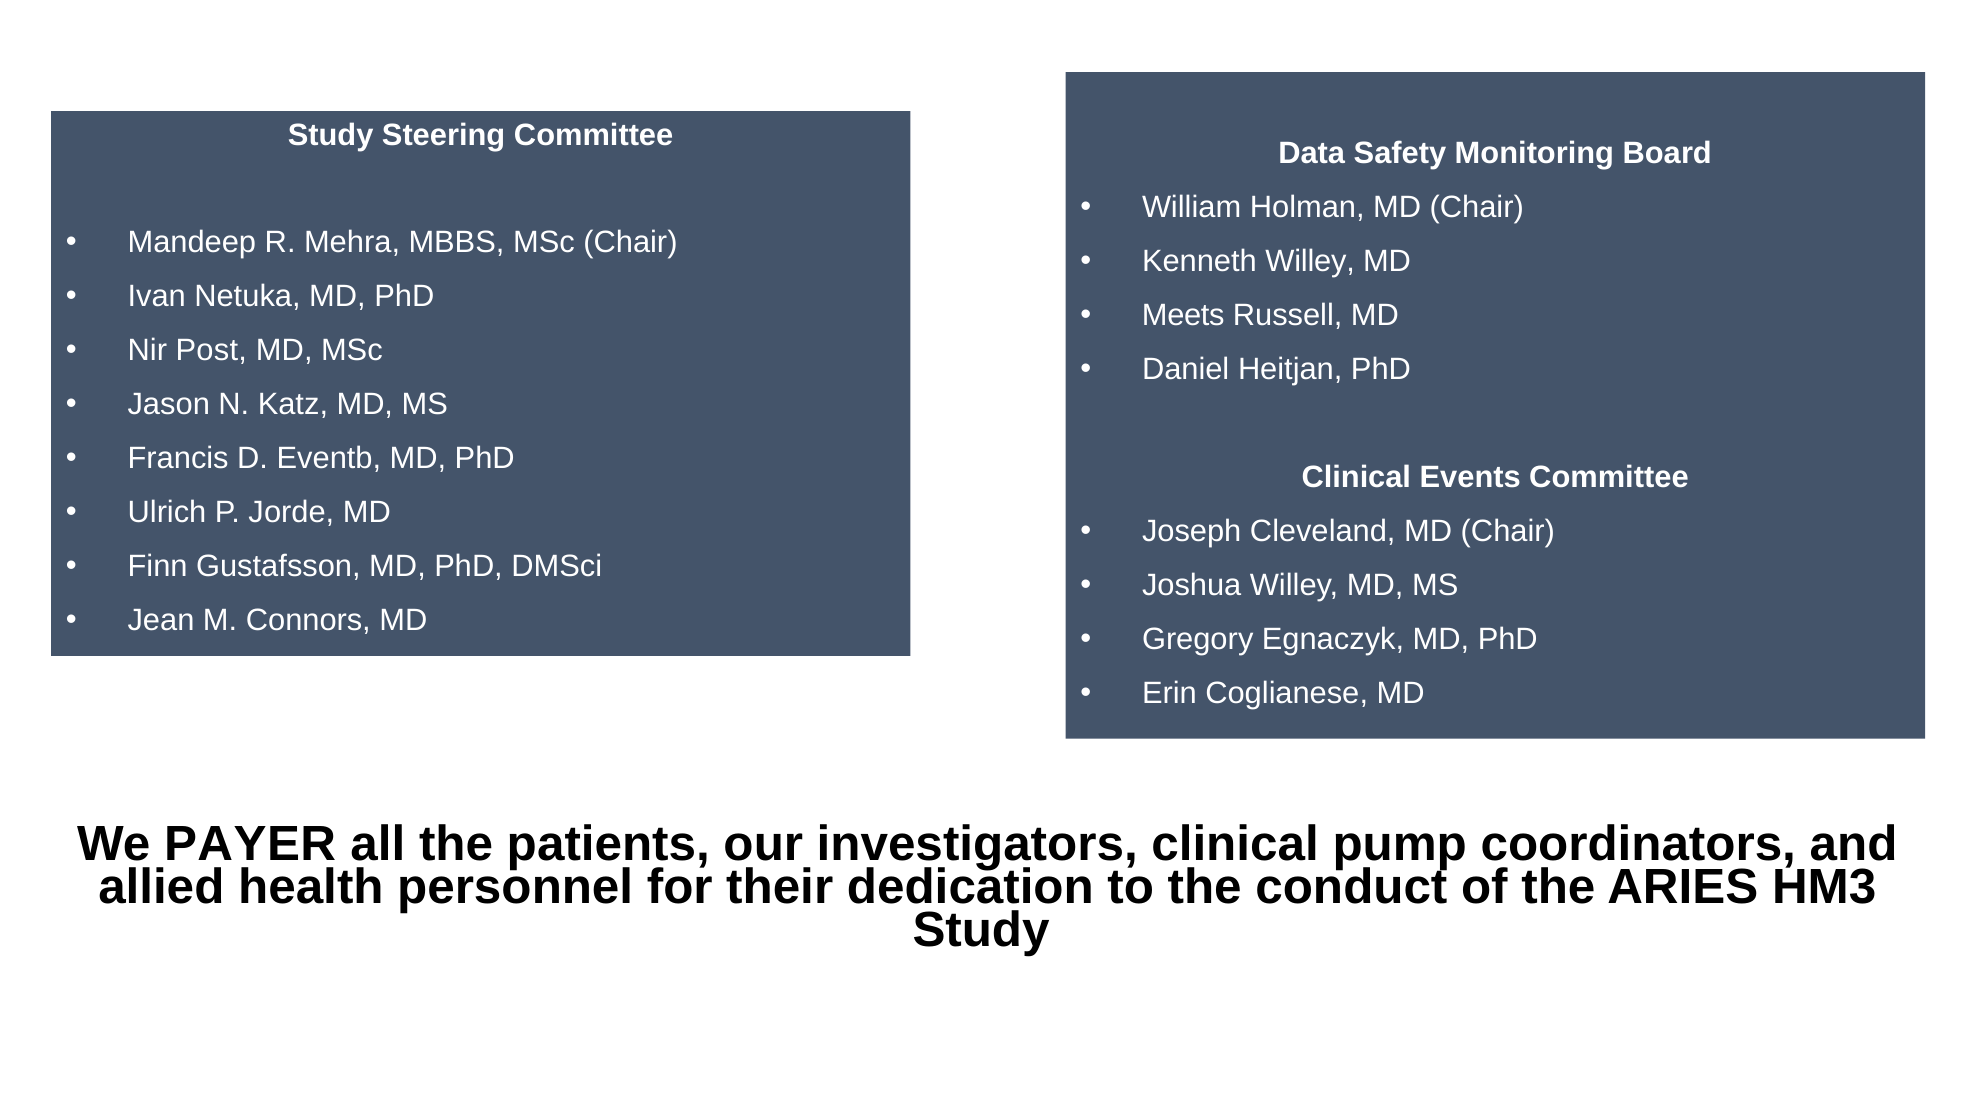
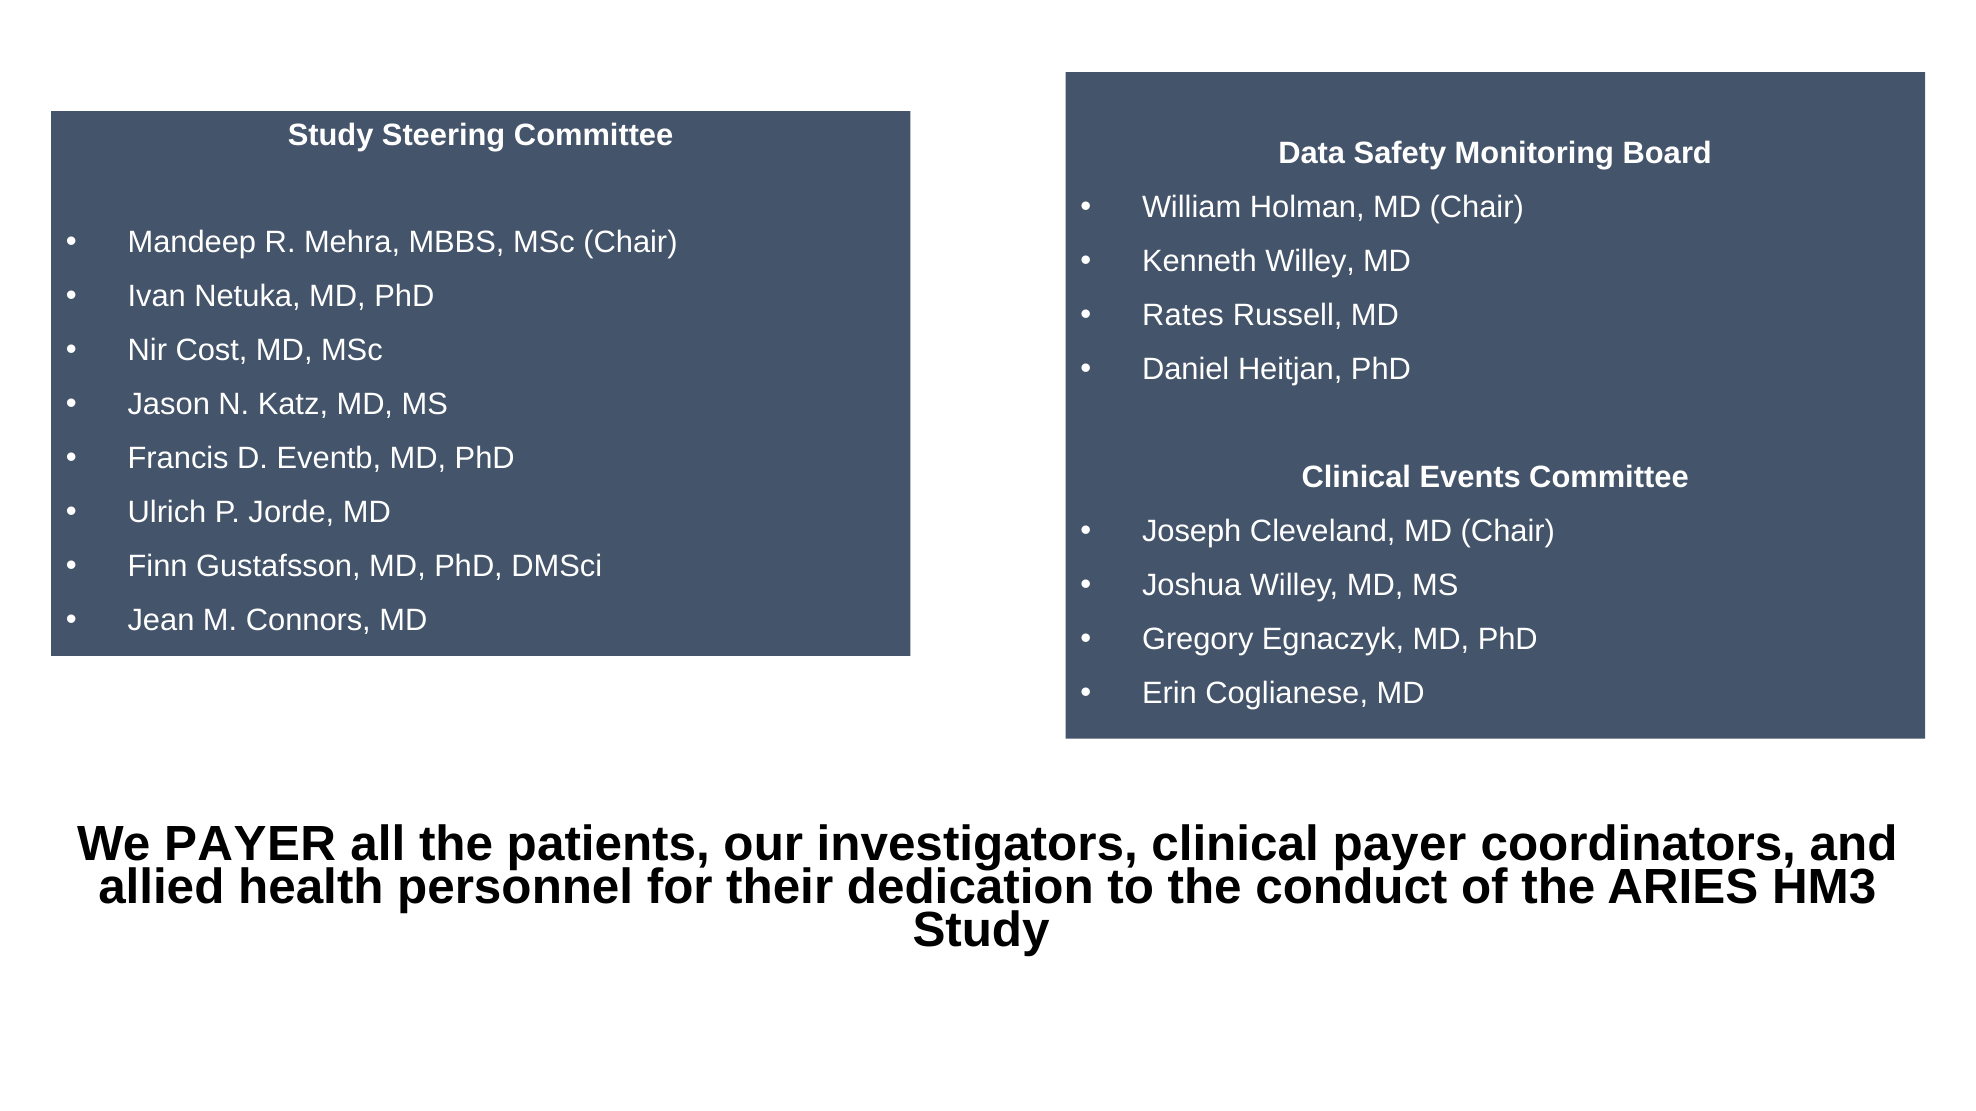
Meets: Meets -> Rates
Post: Post -> Cost
clinical pump: pump -> payer
